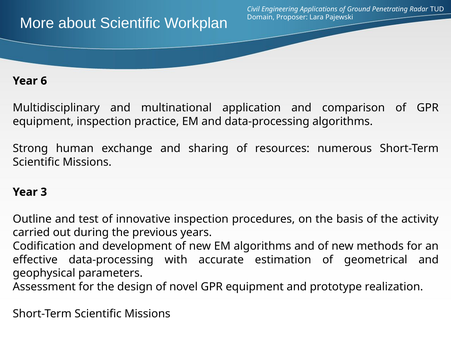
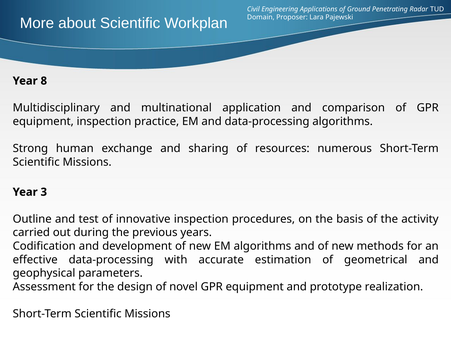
6: 6 -> 8
